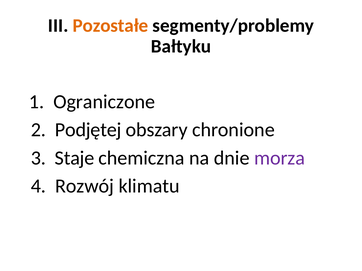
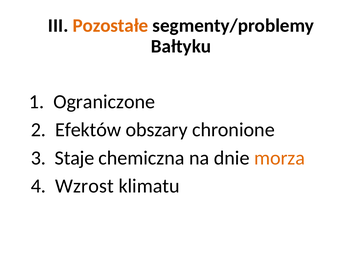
Podjętej: Podjętej -> Efektów
morza colour: purple -> orange
Rozwój: Rozwój -> Wzrost
